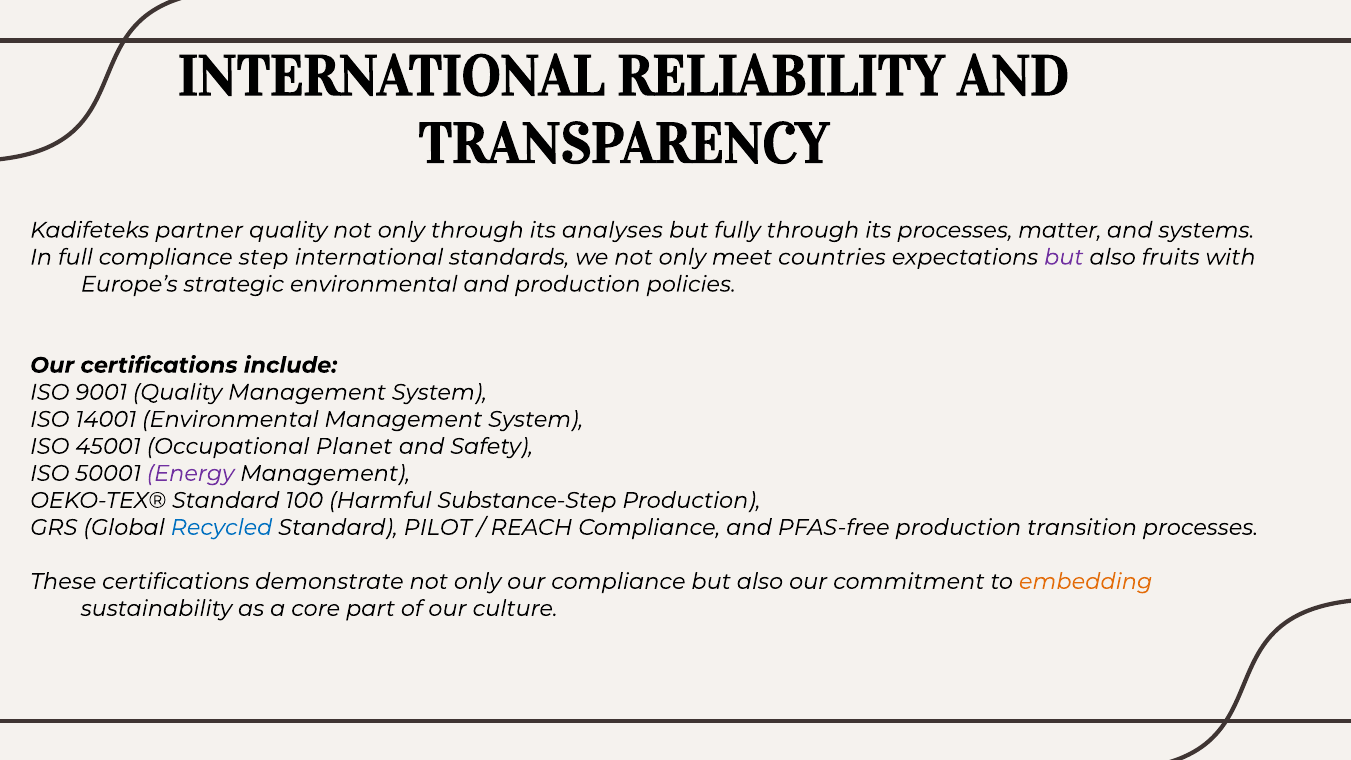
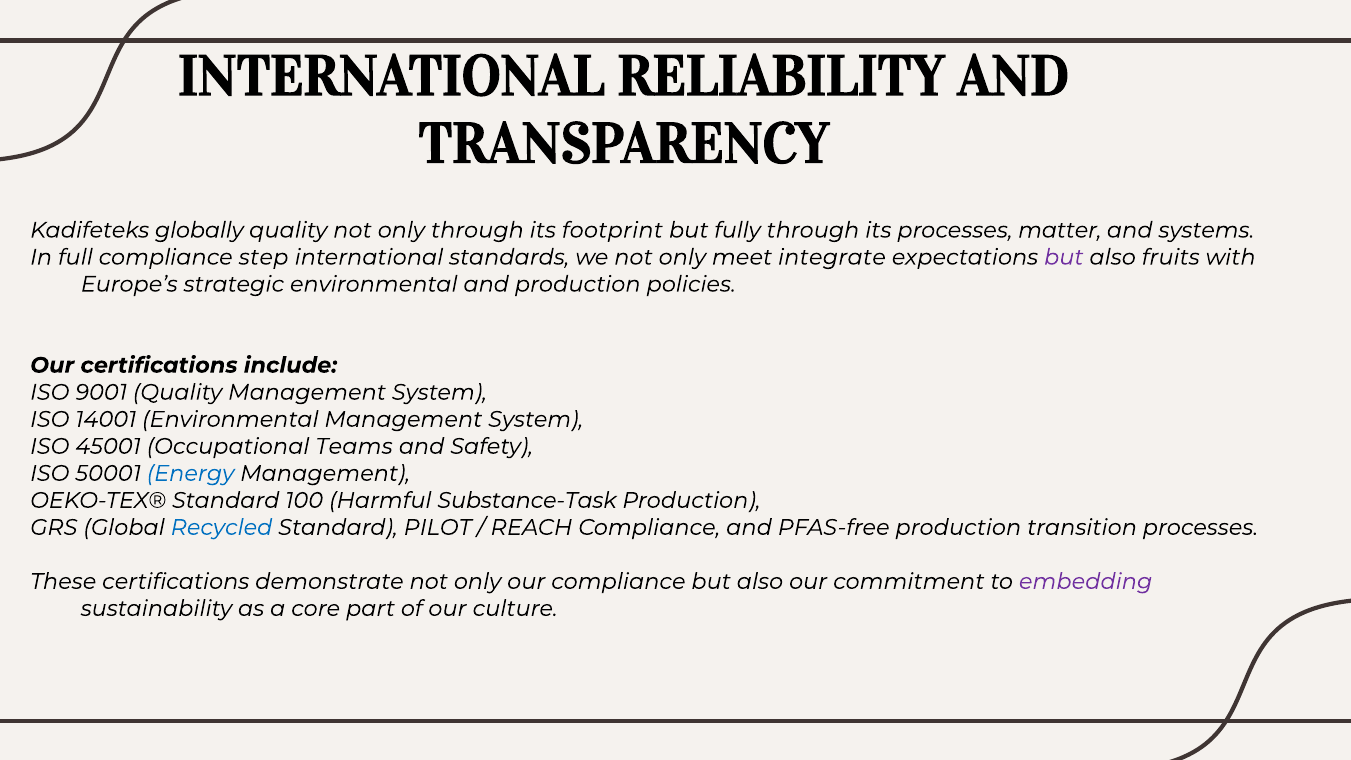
partner: partner -> globally
analyses: analyses -> footprint
countries: countries -> integrate
Planet: Planet -> Teams
Energy colour: purple -> blue
Substance-Step: Substance-Step -> Substance-Task
embedding colour: orange -> purple
